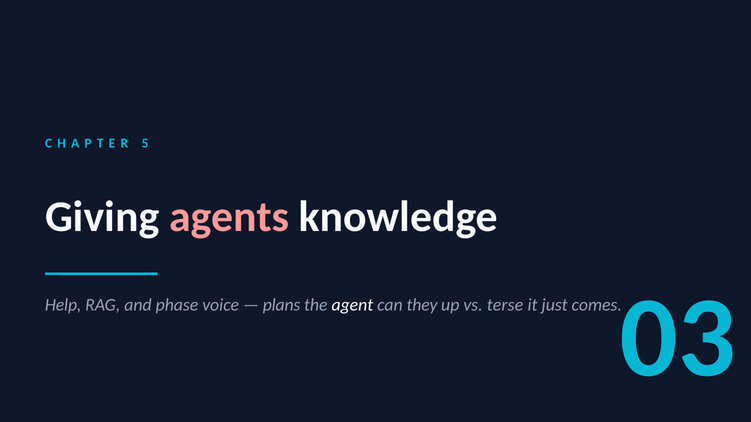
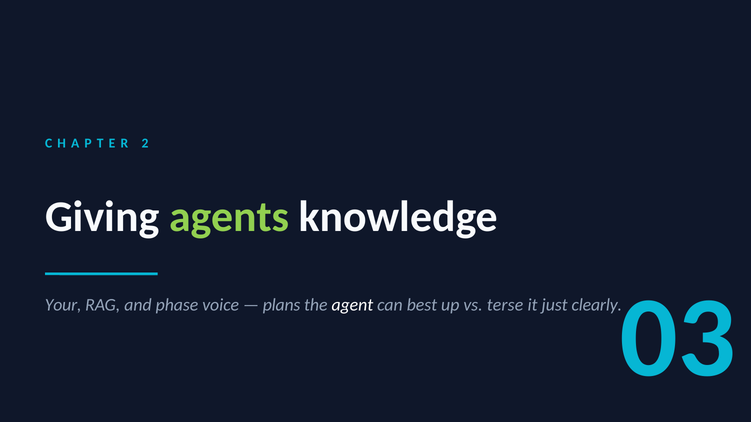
5: 5 -> 2
agents colour: pink -> light green
Help: Help -> Your
they: they -> best
comes: comes -> clearly
